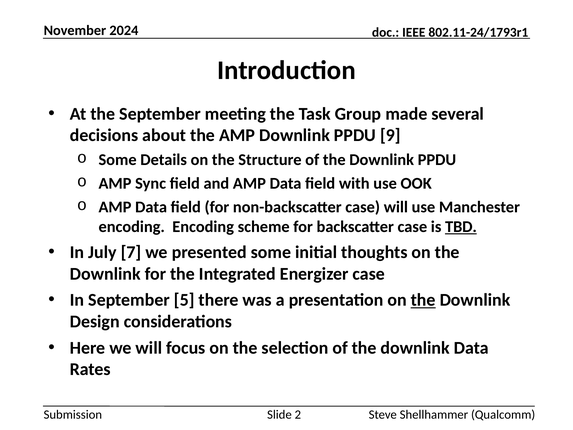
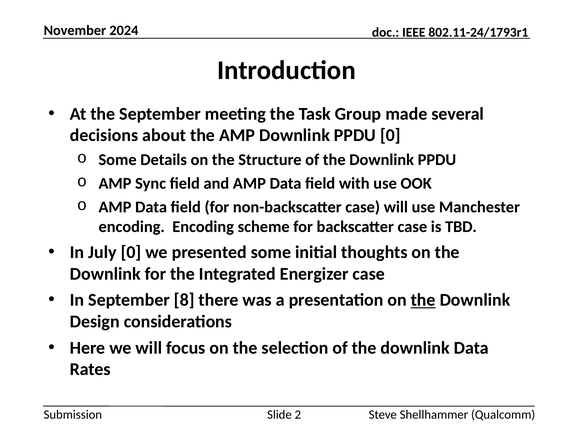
PPDU 9: 9 -> 0
TBD underline: present -> none
July 7: 7 -> 0
5: 5 -> 8
